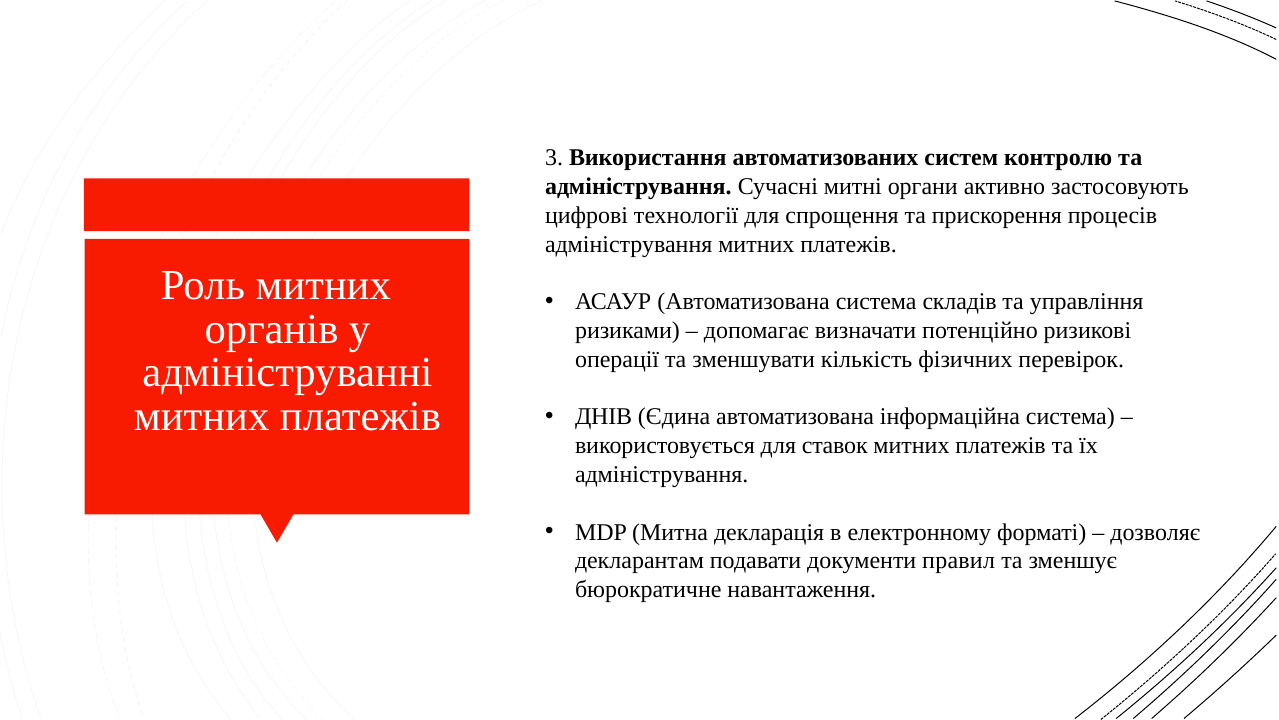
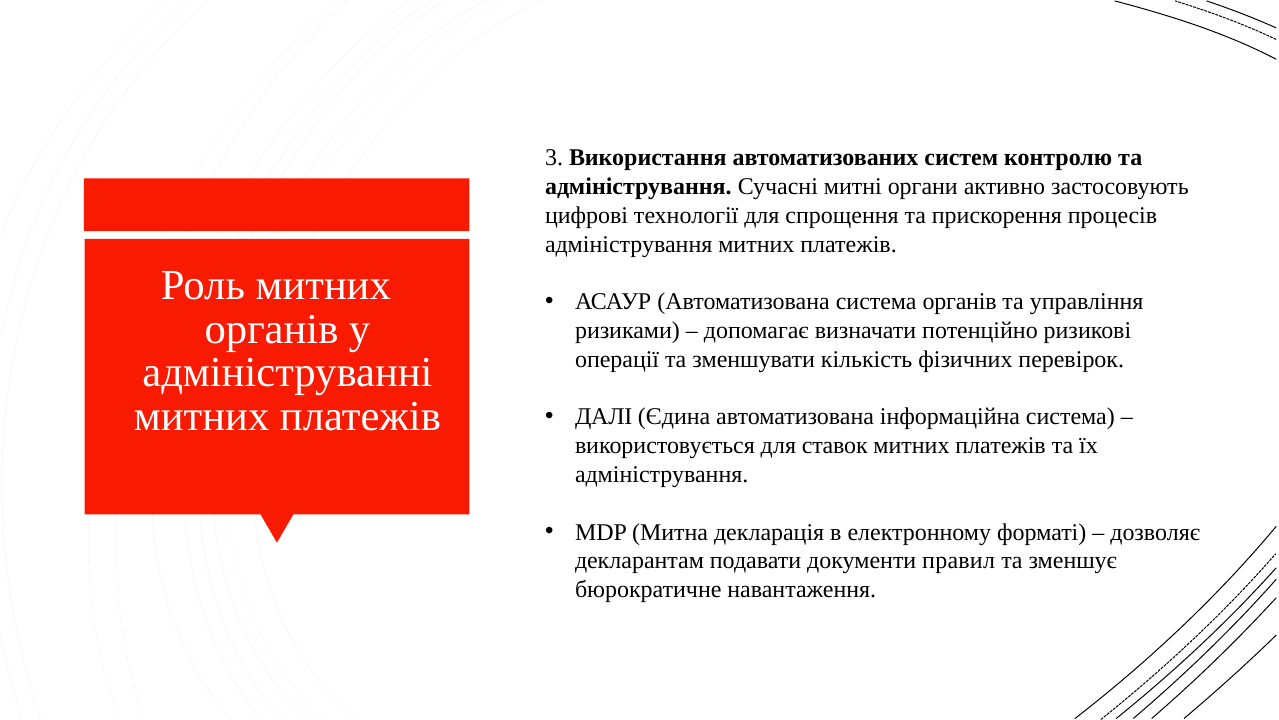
складiв: складiв -> органiв
ДНІВ: ДНІВ -> ДАЛІ
